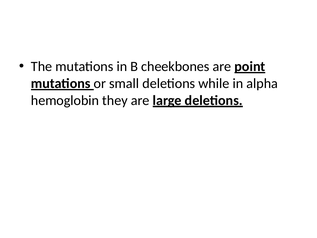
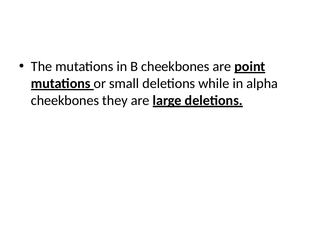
hemoglobin at (65, 100): hemoglobin -> cheekbones
